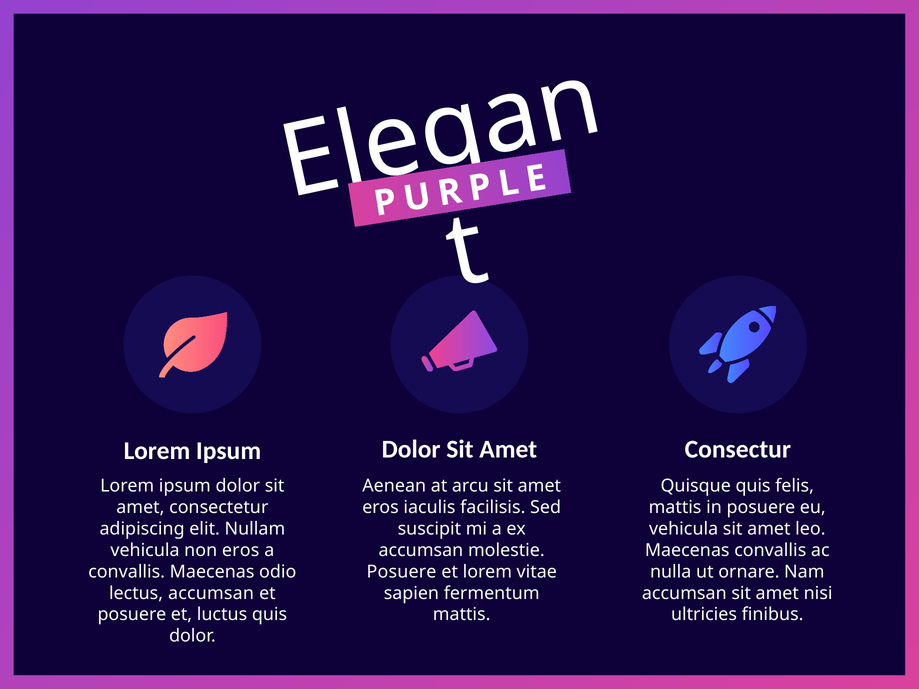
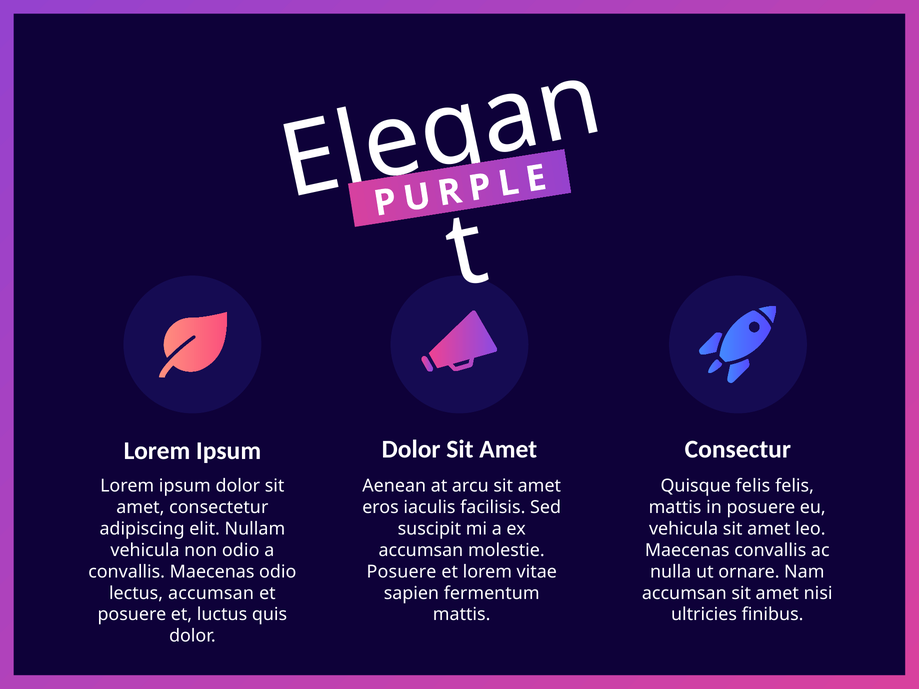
Quisque quis: quis -> felis
non eros: eros -> odio
